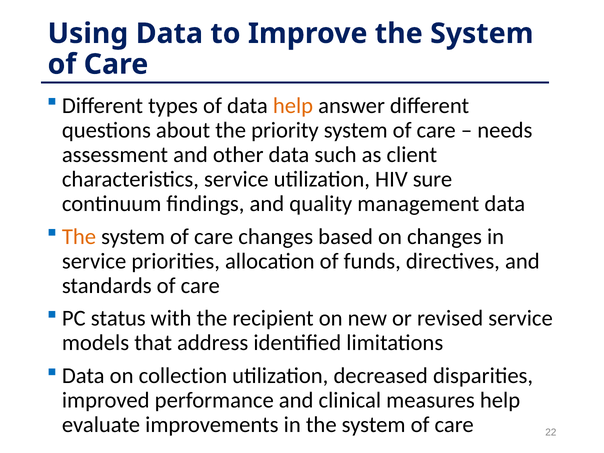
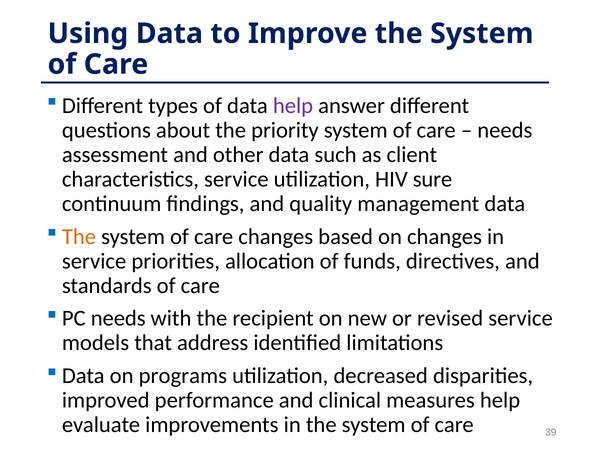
help at (293, 106) colour: orange -> purple
PC status: status -> needs
collection: collection -> programs
22: 22 -> 39
